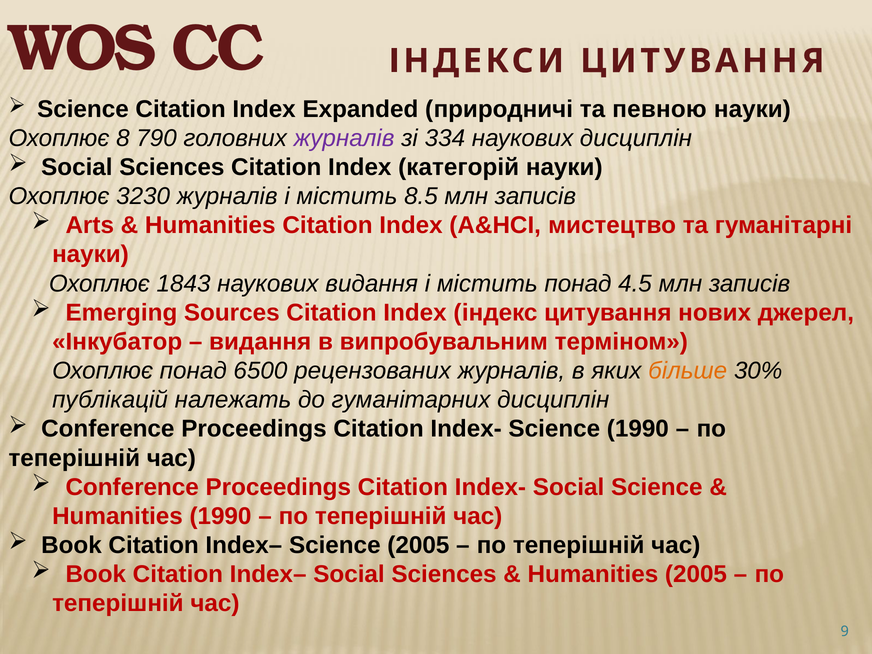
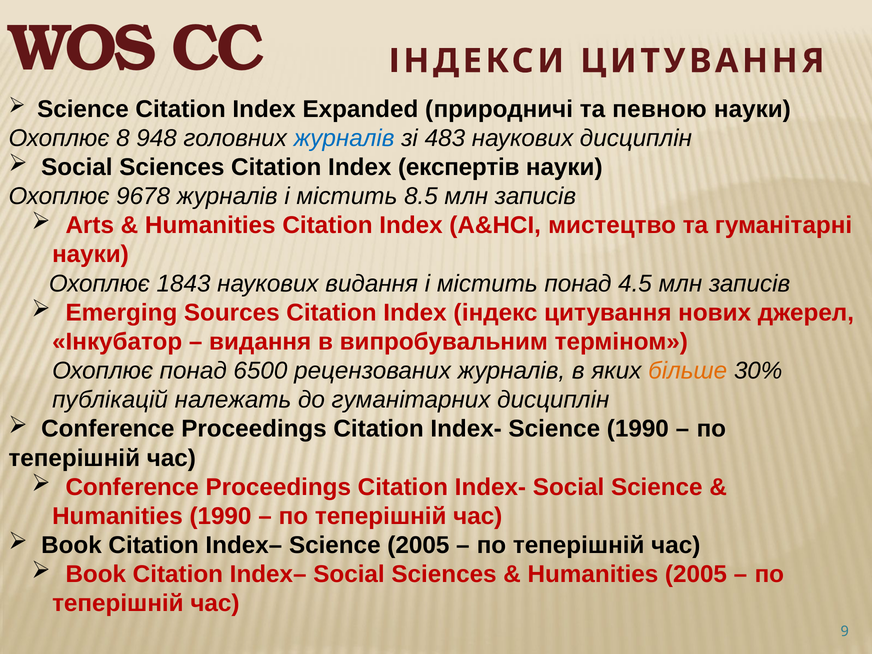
790: 790 -> 948
журналів at (344, 138) colour: purple -> blue
334: 334 -> 483
категорій: категорій -> експертів
3230: 3230 -> 9678
